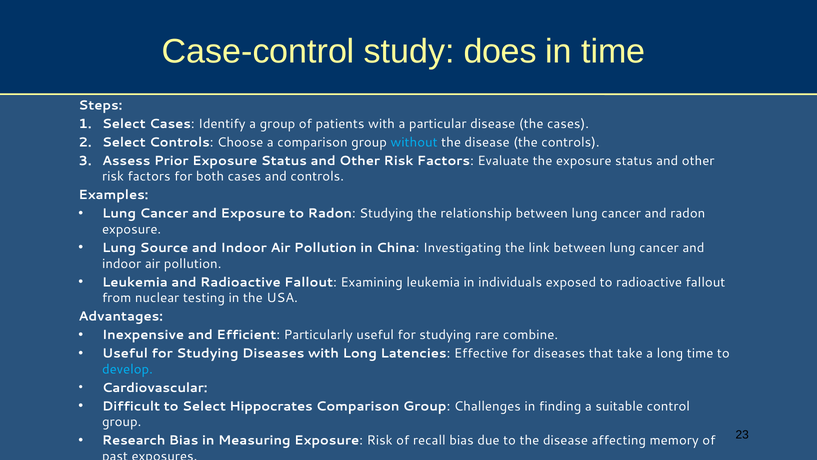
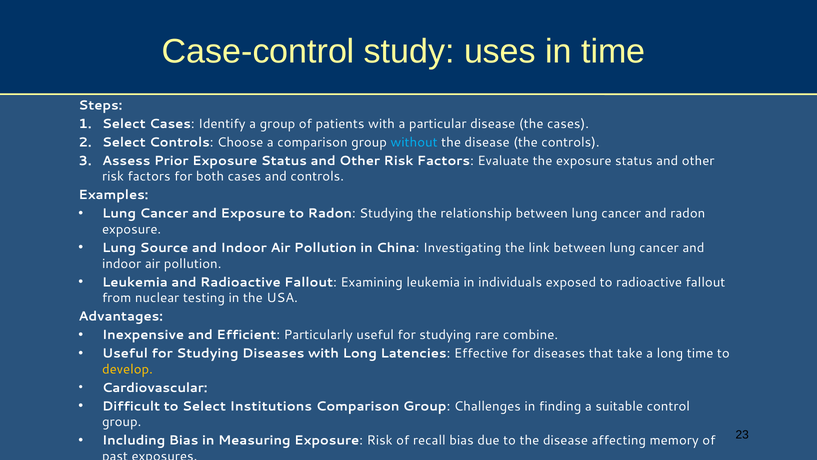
does: does -> uses
develop colour: light blue -> yellow
Hippocrates: Hippocrates -> Institutions
Research: Research -> Including
